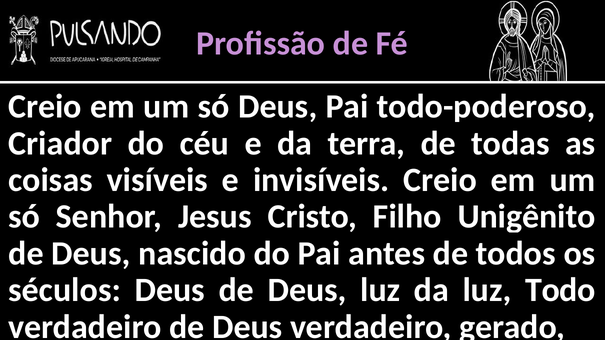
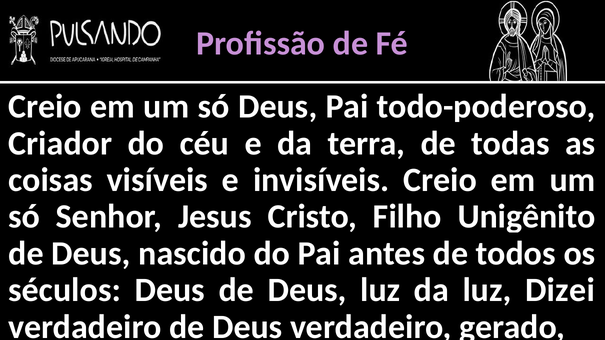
Todo: Todo -> Dizei
